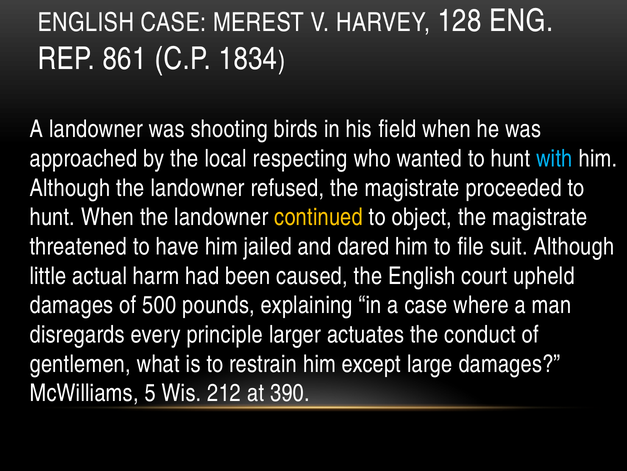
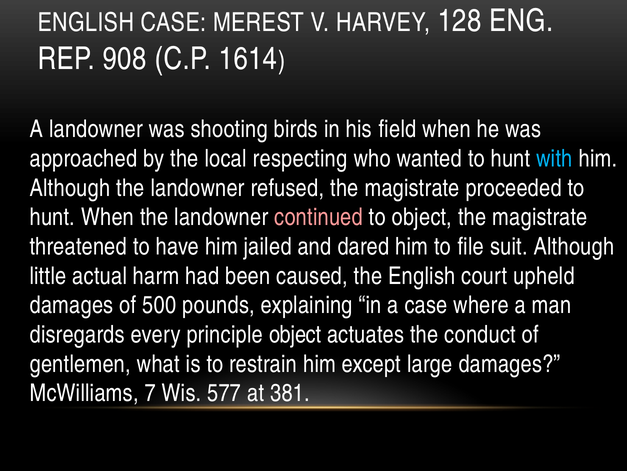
861: 861 -> 908
1834: 1834 -> 1614
continued colour: yellow -> pink
principle larger: larger -> object
5: 5 -> 7
212: 212 -> 577
390: 390 -> 381
